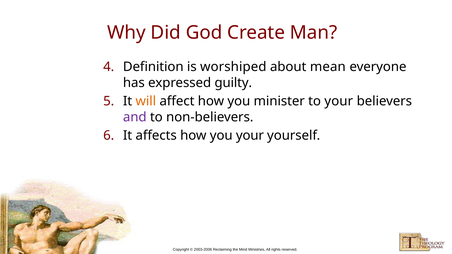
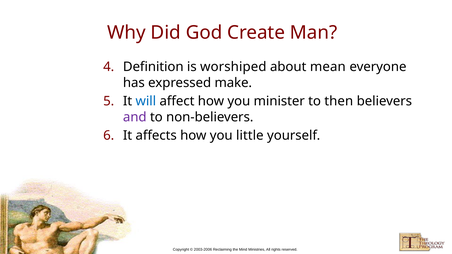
guilty: guilty -> make
will colour: orange -> blue
to your: your -> then
you your: your -> little
